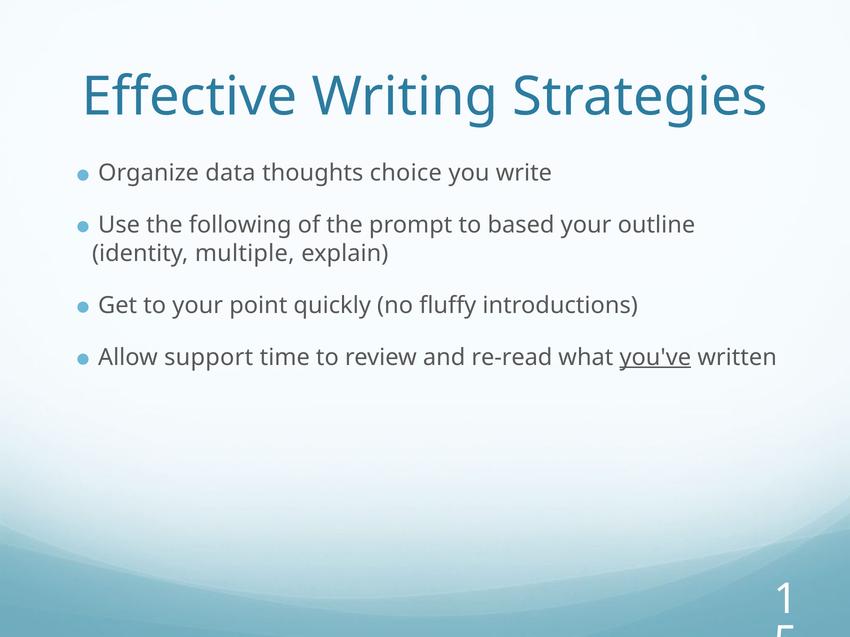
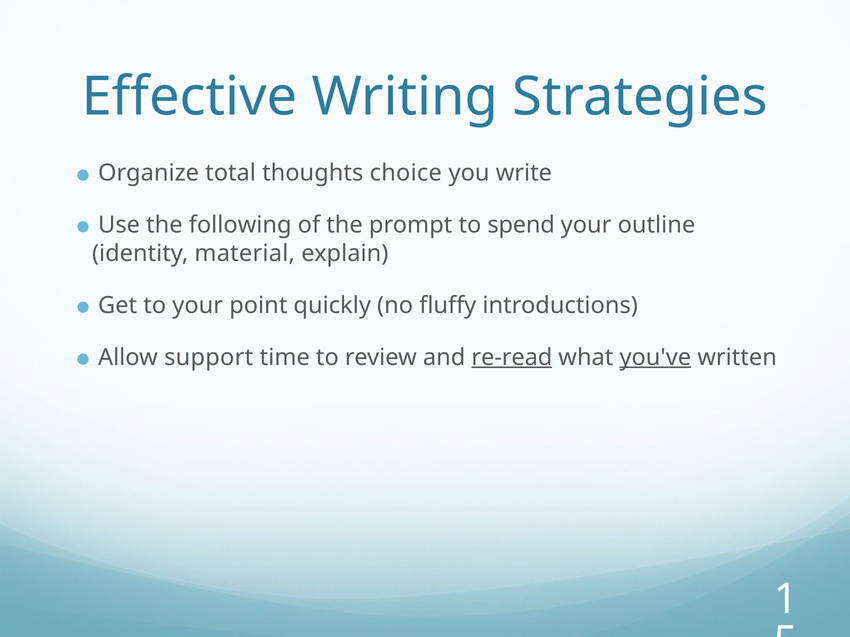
data: data -> total
based: based -> spend
multiple: multiple -> material
re-read underline: none -> present
